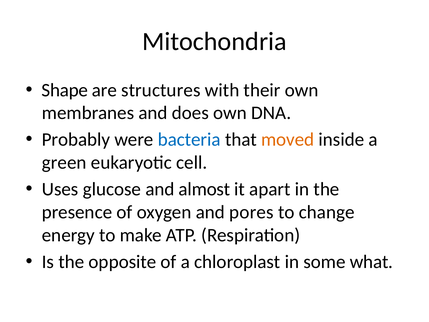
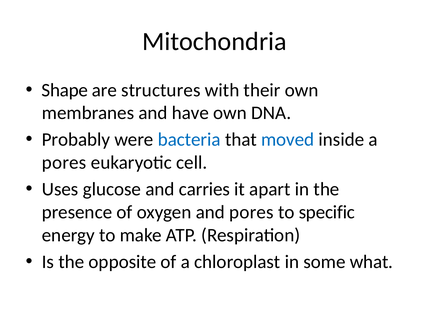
does: does -> have
moved colour: orange -> blue
green at (64, 162): green -> pores
almost: almost -> carries
change: change -> specific
